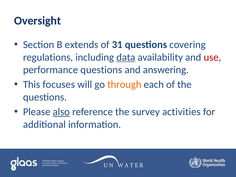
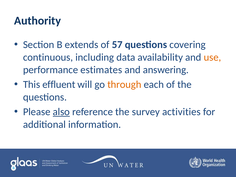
Oversight: Oversight -> Authority
31: 31 -> 57
regulations: regulations -> continuous
data underline: present -> none
use colour: red -> orange
performance questions: questions -> estimates
focuses: focuses -> effluent
